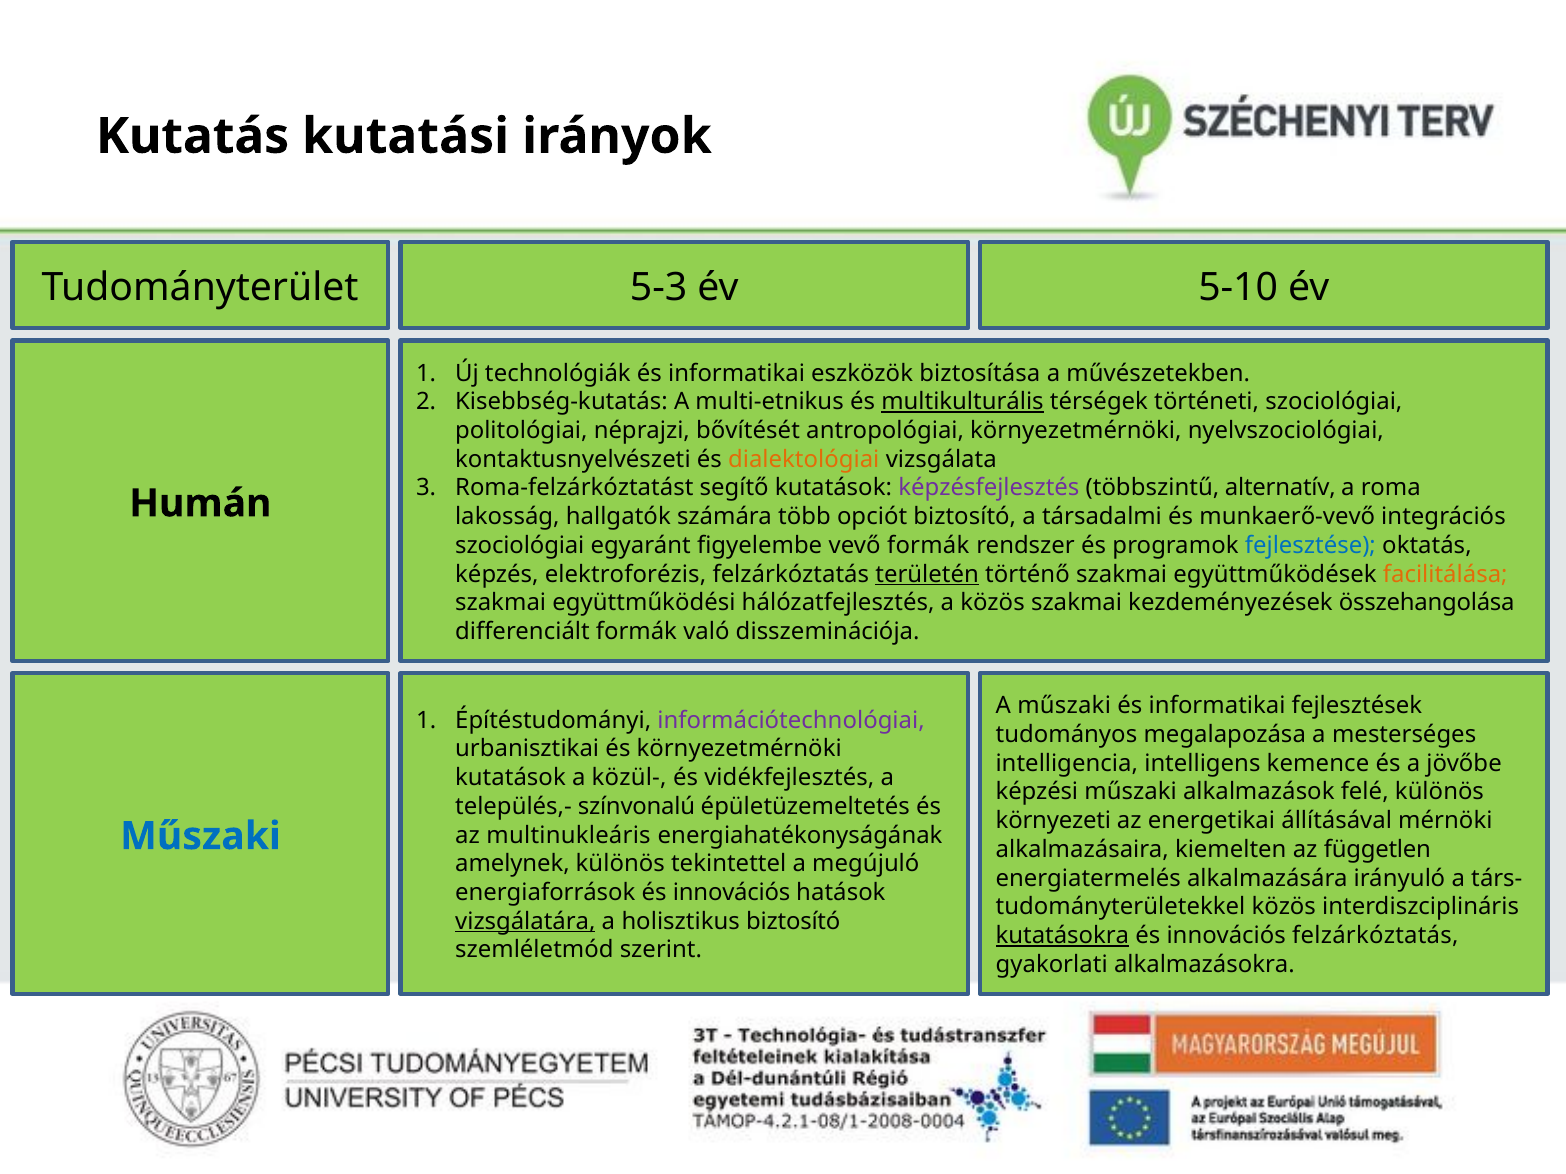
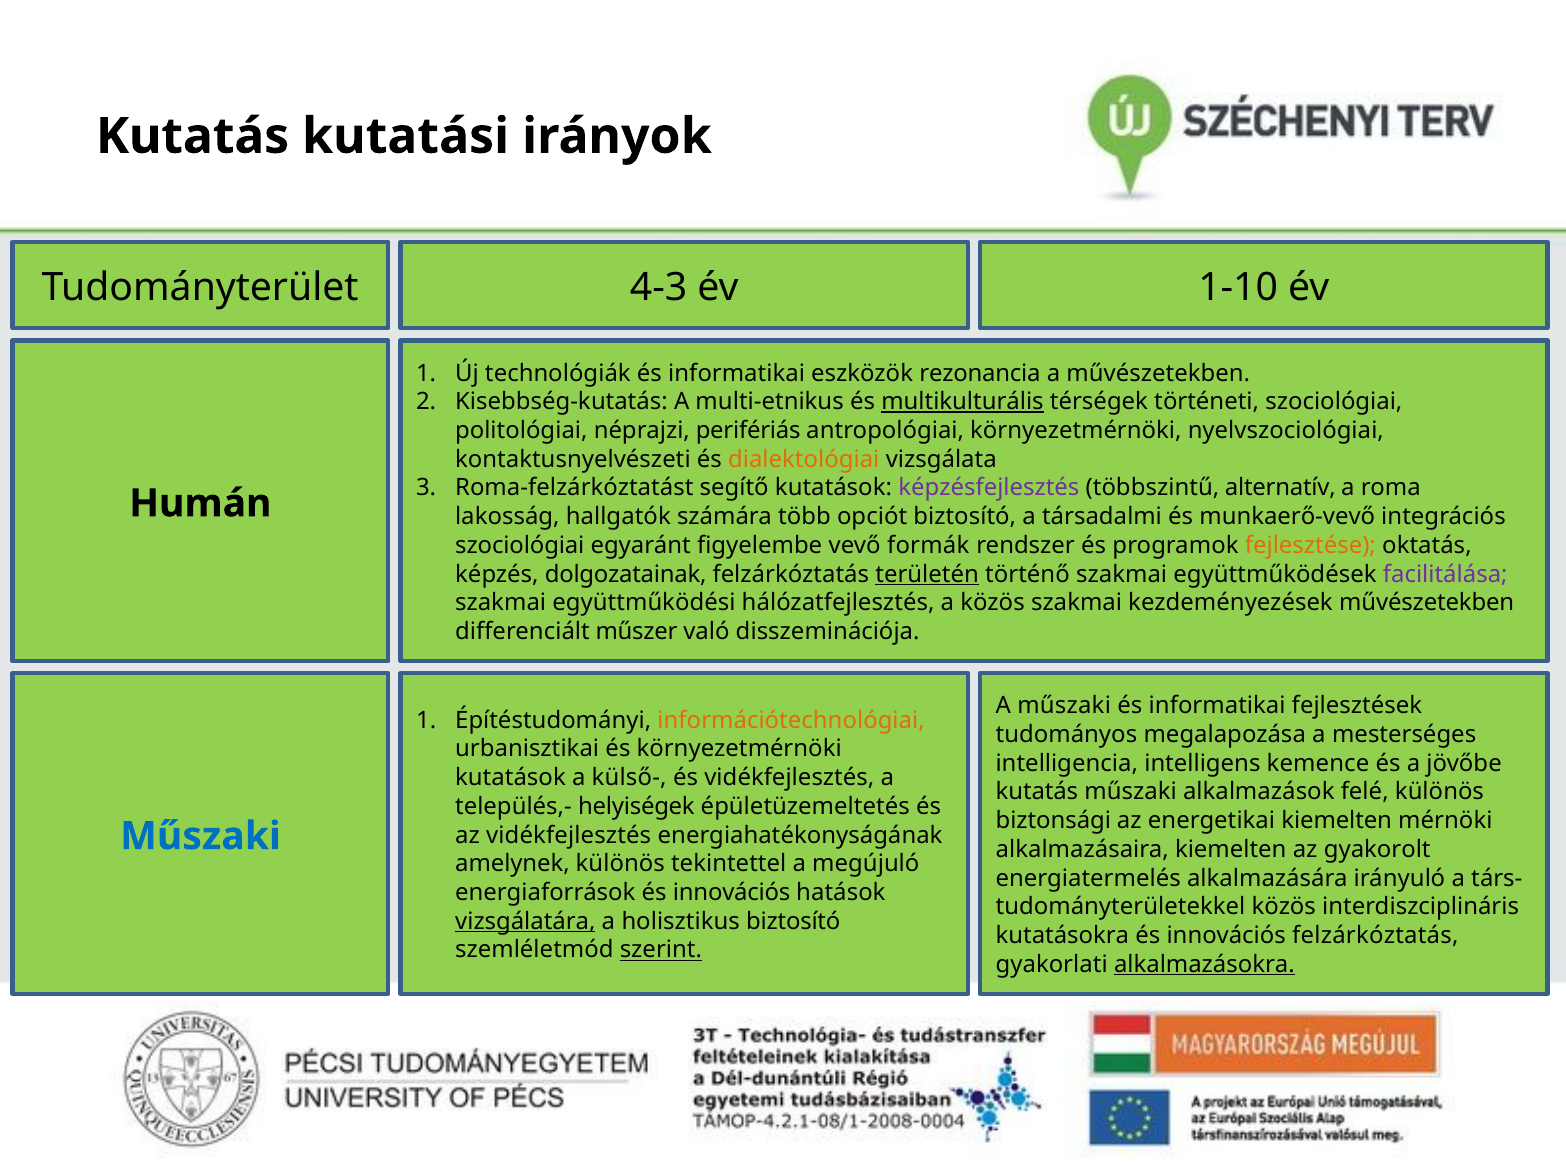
5-3: 5-3 -> 4-3
5-10: 5-10 -> 1-10
biztosítása: biztosítása -> rezonancia
bővítését: bővítését -> perifériás
fejlesztése colour: blue -> orange
elektroforézis: elektroforézis -> dolgozatainak
facilitálása colour: orange -> purple
kezdeményezések összehangolása: összehangolása -> művészetekben
differenciált formák: formák -> műszer
információtechnológiai colour: purple -> orange
közül-: közül- -> külső-
képzési at (1037, 792): képzési -> kutatás
színvonalú: színvonalú -> helyiségek
környezeti: környezeti -> biztonsági
energetikai állításával: állításával -> kiemelten
az multinukleáris: multinukleáris -> vidékfejlesztés
független: független -> gyakorolt
kutatásokra underline: present -> none
szerint underline: none -> present
alkalmazásokra underline: none -> present
